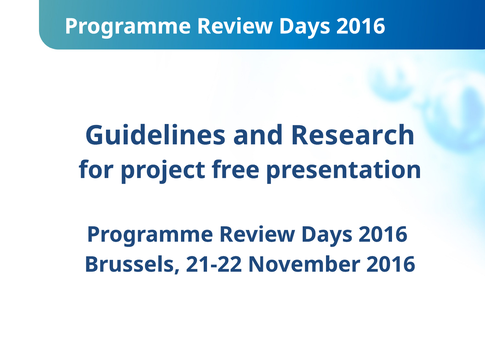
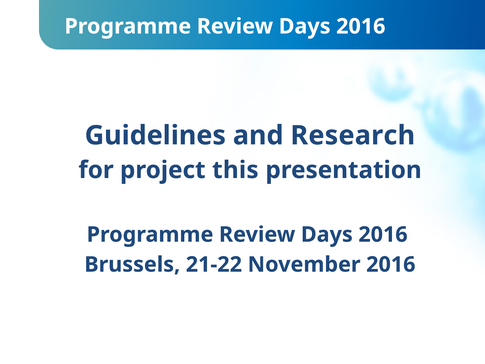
free: free -> this
